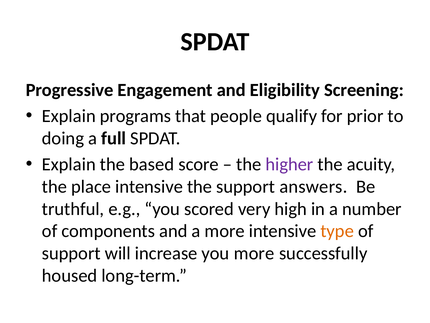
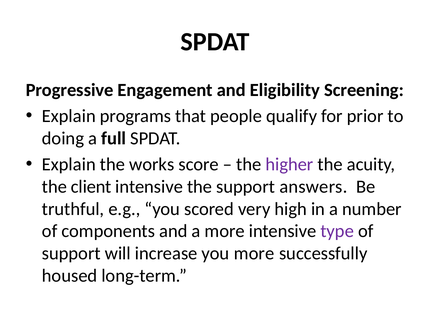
based: based -> works
place: place -> client
type colour: orange -> purple
